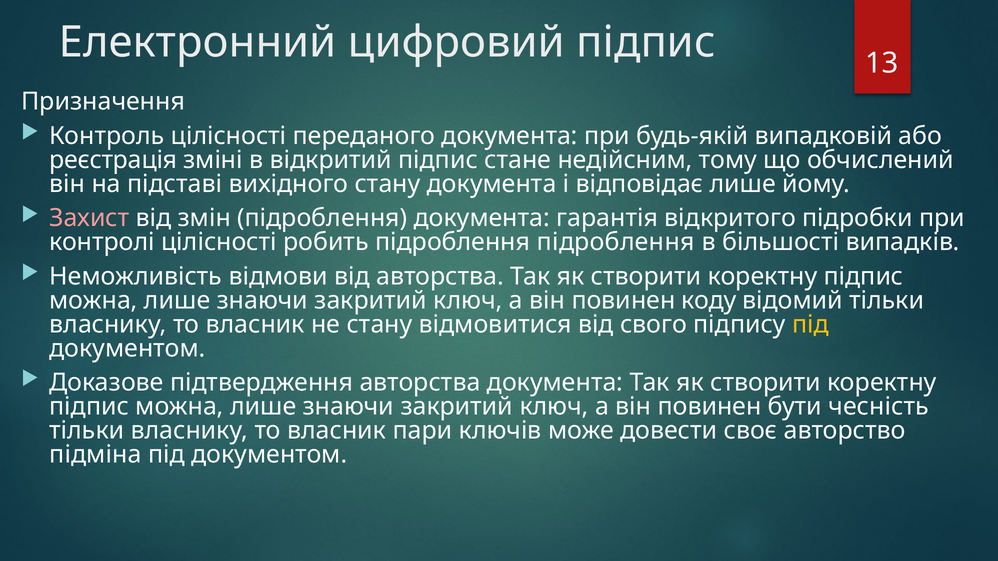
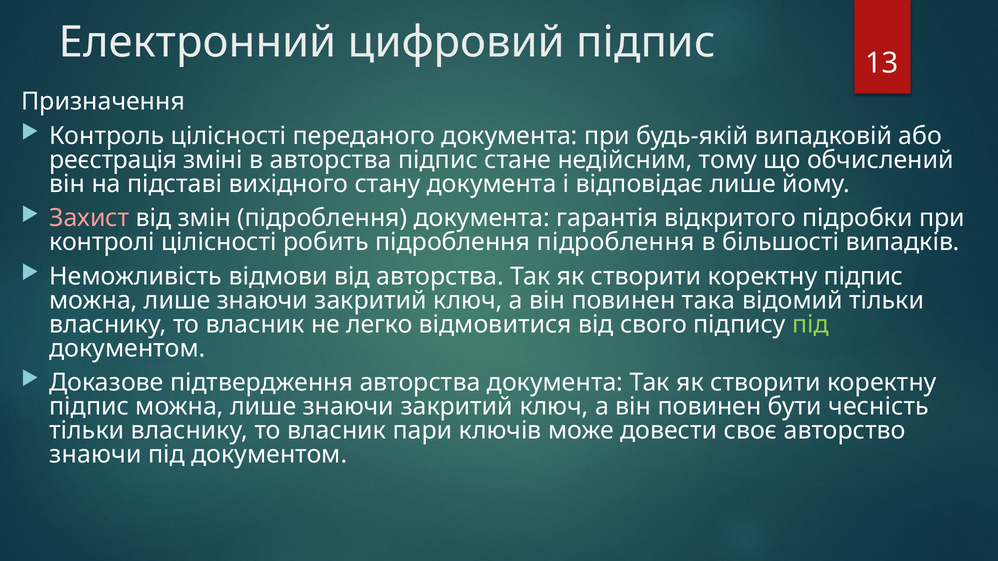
в відкритий: відкритий -> авторства
коду: коду -> така
не стану: стану -> легко
під at (810, 325) colour: yellow -> light green
підміна at (95, 455): підміна -> знаючи
